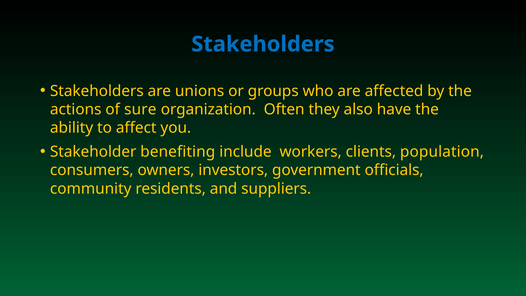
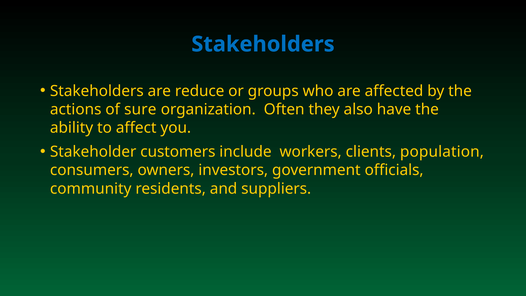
unions: unions -> reduce
benefiting: benefiting -> customers
